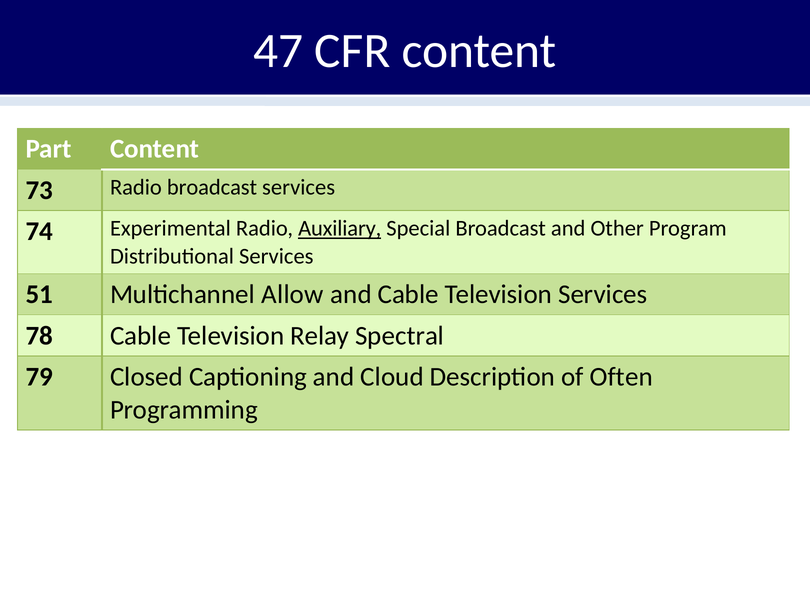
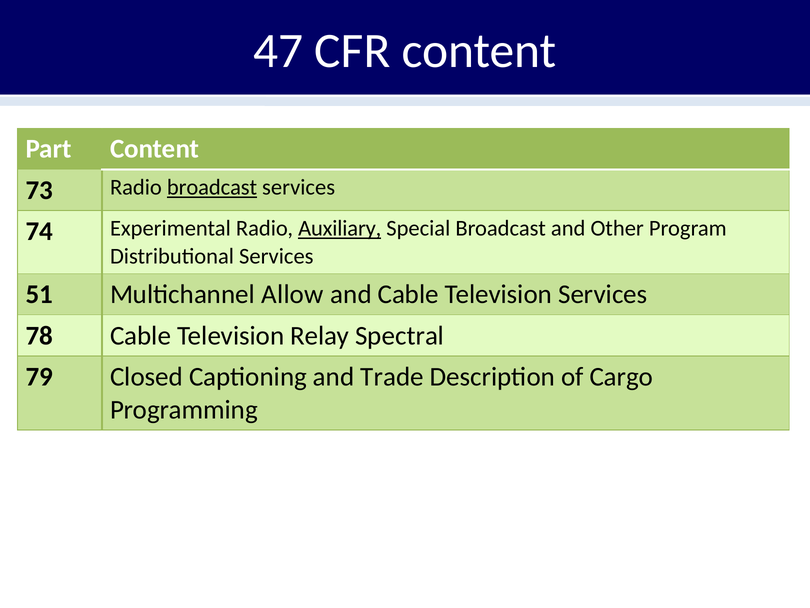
broadcast at (212, 187) underline: none -> present
Cloud: Cloud -> Trade
Often: Often -> Cargo
